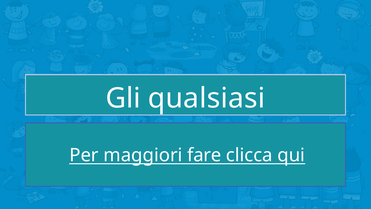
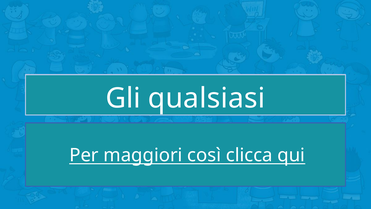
fare: fare -> così
